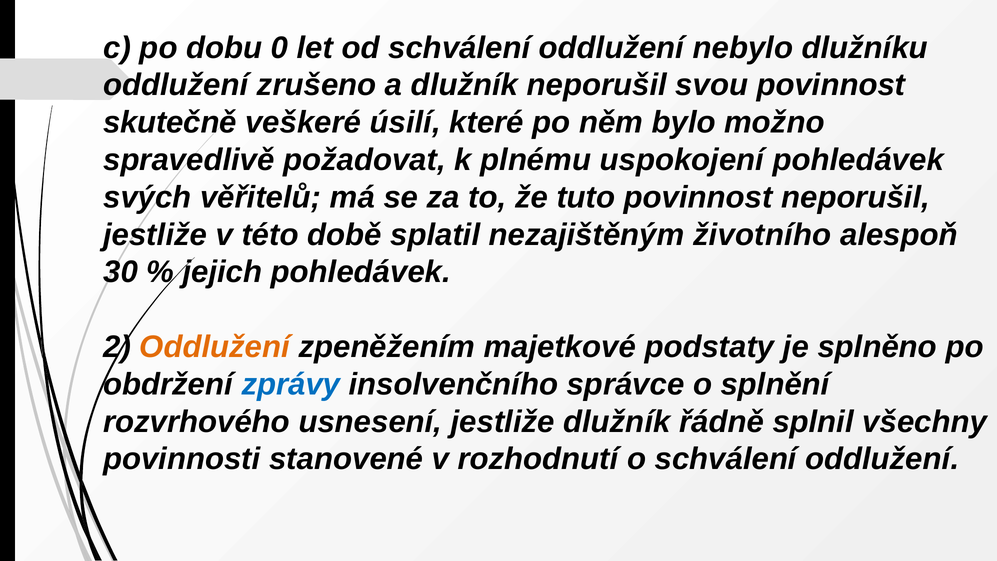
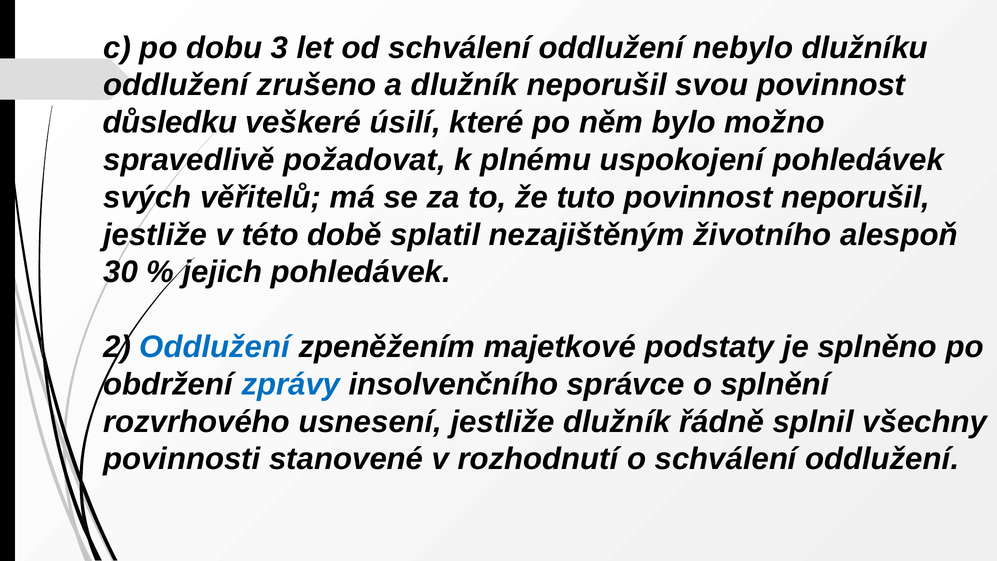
0: 0 -> 3
skutečně: skutečně -> důsledku
Oddlužení at (215, 347) colour: orange -> blue
